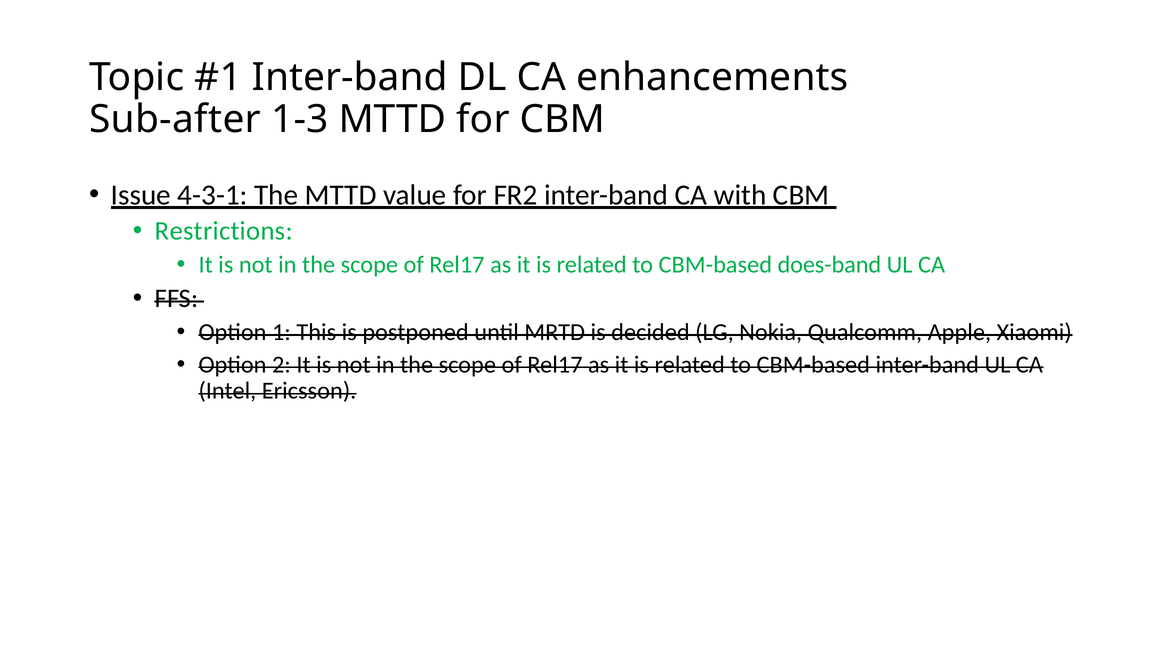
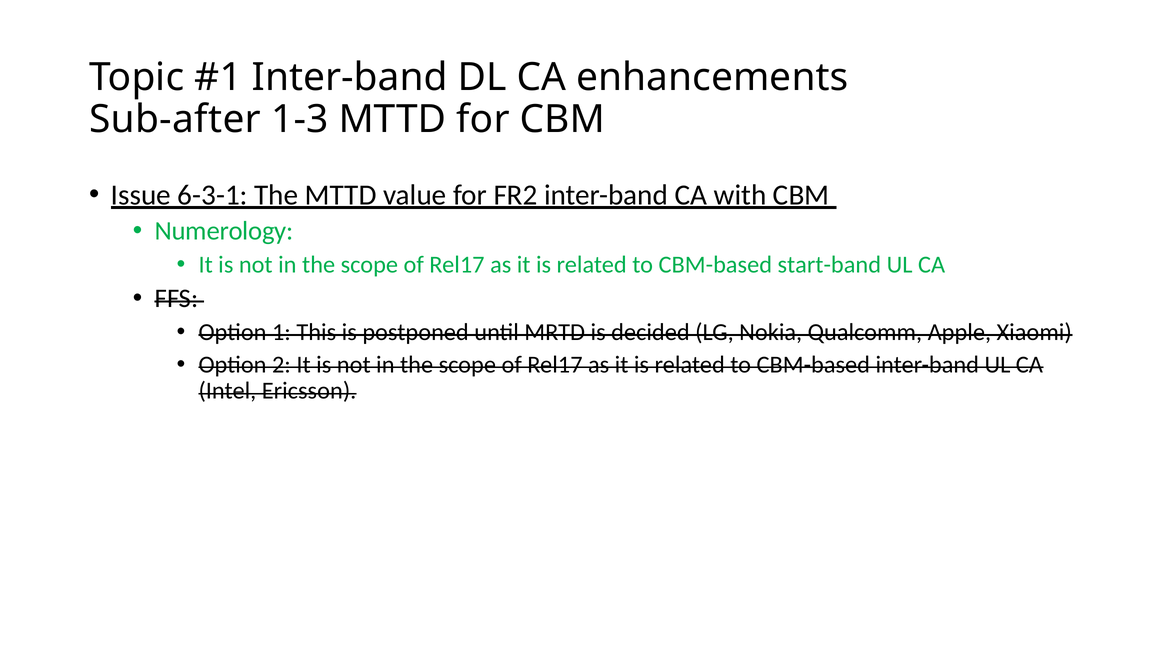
4-3-1: 4-3-1 -> 6-3-1
Restrictions: Restrictions -> Numerology
does-band: does-band -> start-band
